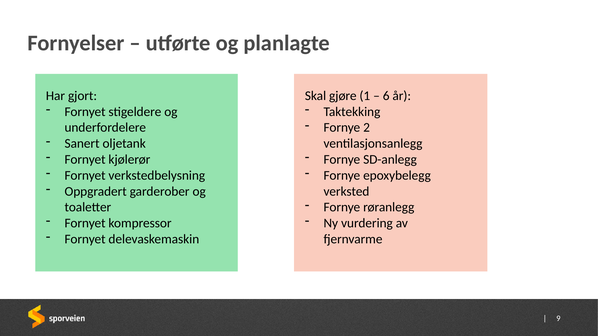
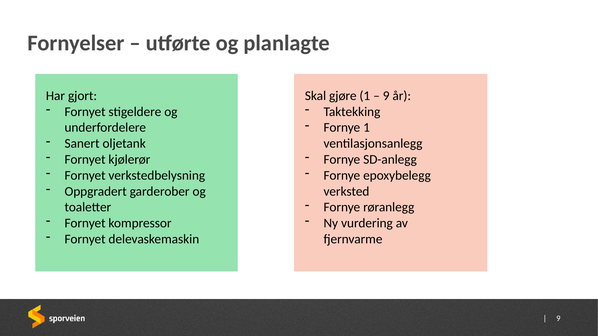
6 at (386, 96): 6 -> 9
Fornye 2: 2 -> 1
